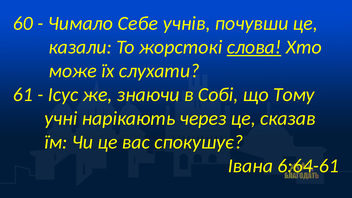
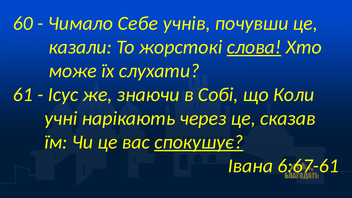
Тому: Тому -> Коли
спокушує underline: none -> present
6:64-61: 6:64-61 -> 6:67-61
